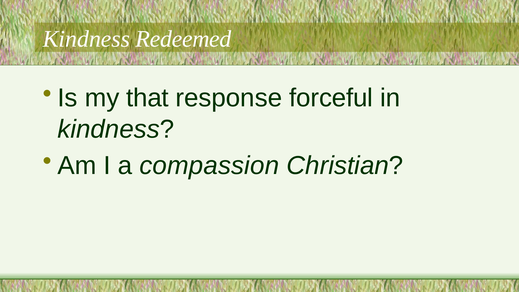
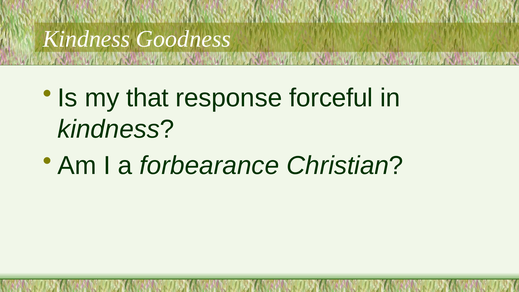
Redeemed: Redeemed -> Goodness
compassion: compassion -> forbearance
